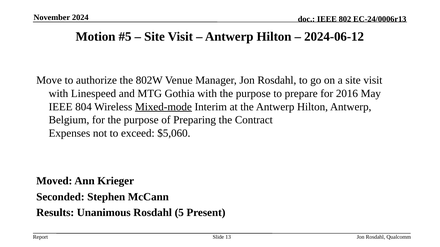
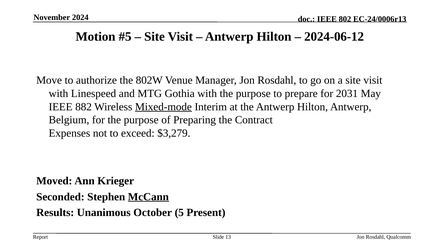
2016: 2016 -> 2031
804: 804 -> 882
$5,060: $5,060 -> $3,279
McCann underline: none -> present
Unanimous Rosdahl: Rosdahl -> October
